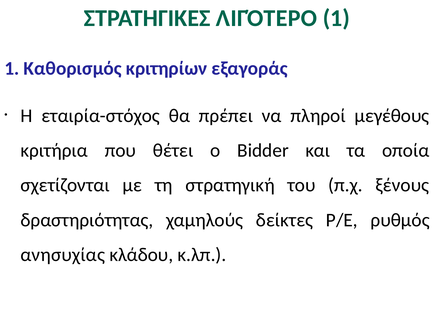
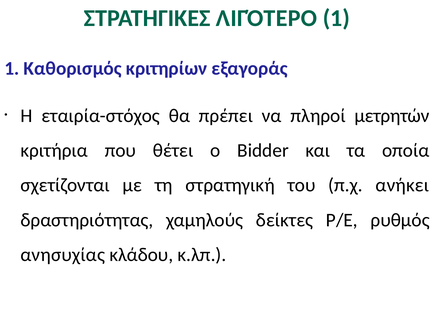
μεγέθους: μεγέθους -> μετρητών
ξένους: ξένους -> ανήκει
